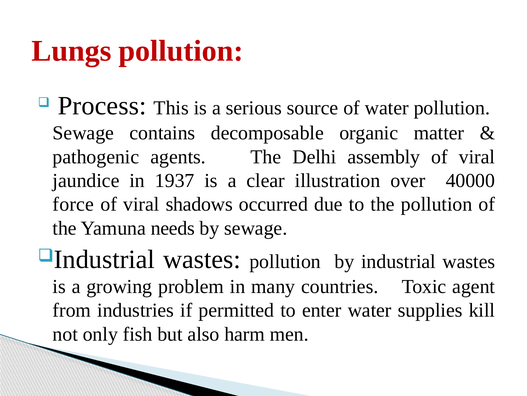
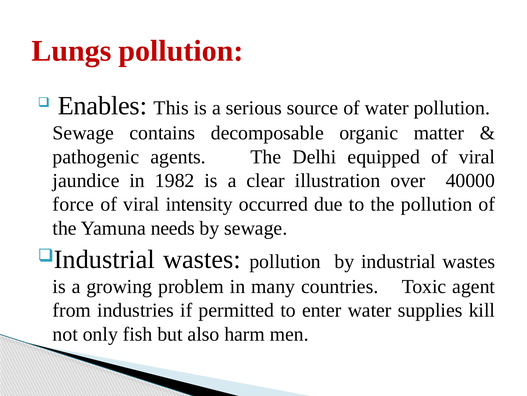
Process: Process -> Enables
assembly: assembly -> equipped
1937: 1937 -> 1982
shadows: shadows -> intensity
